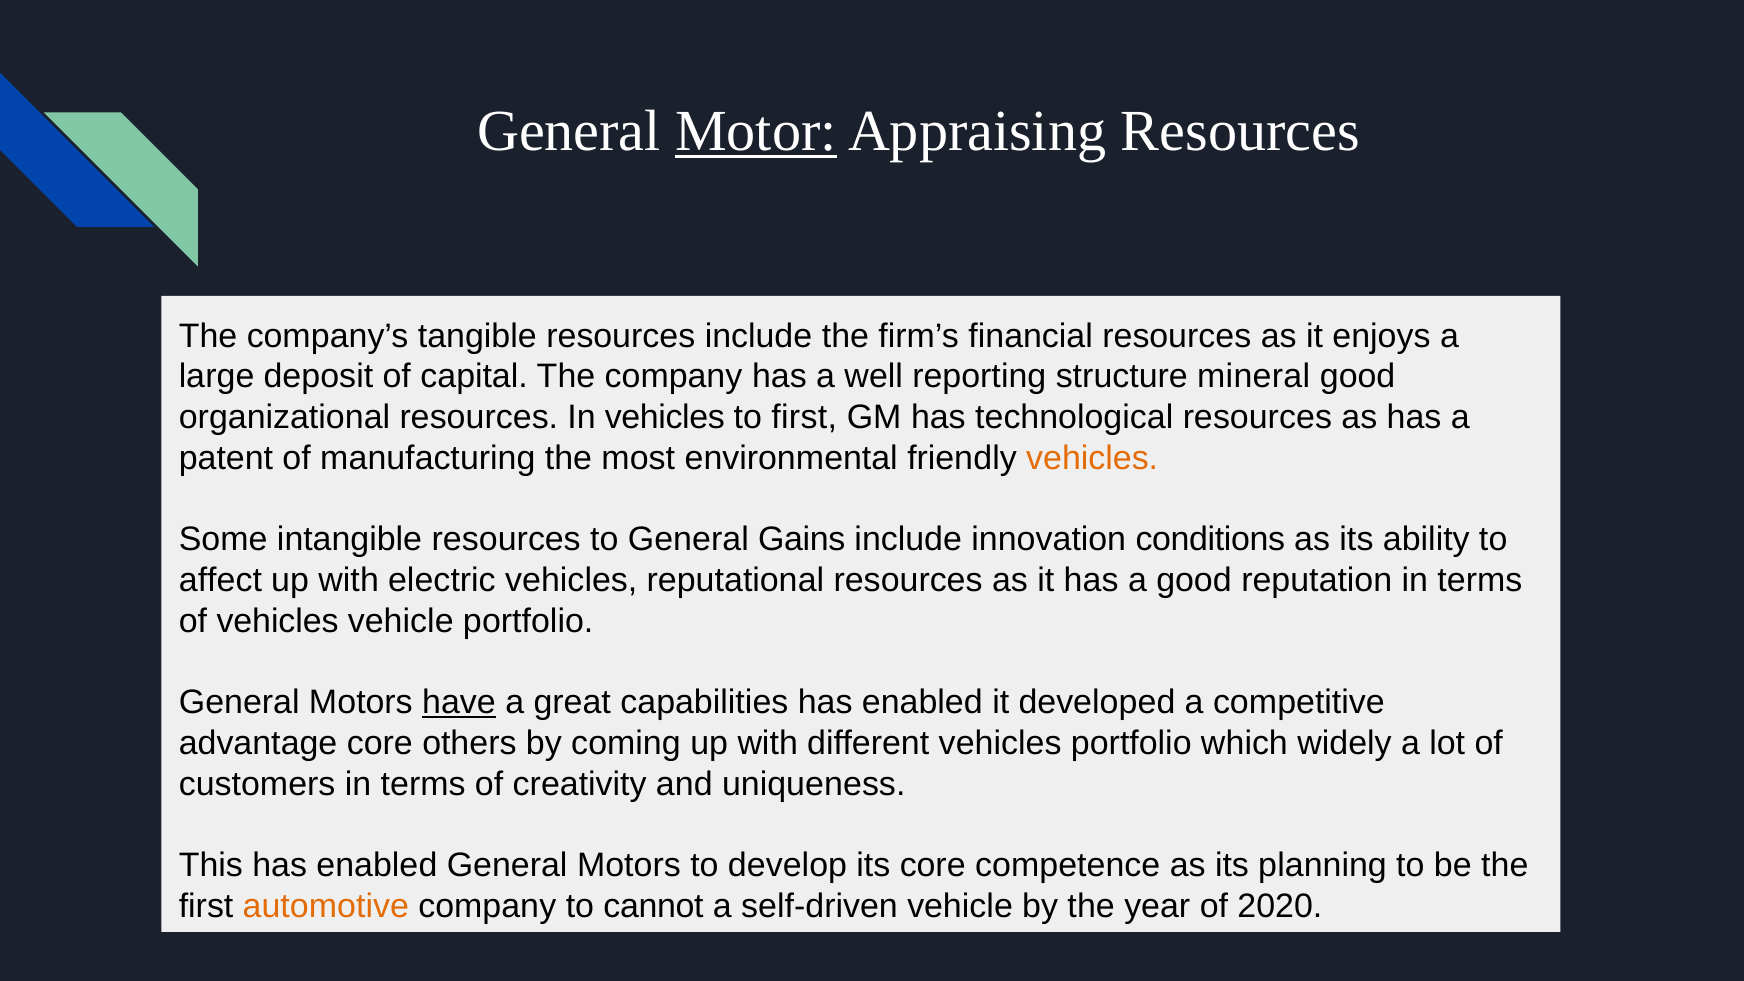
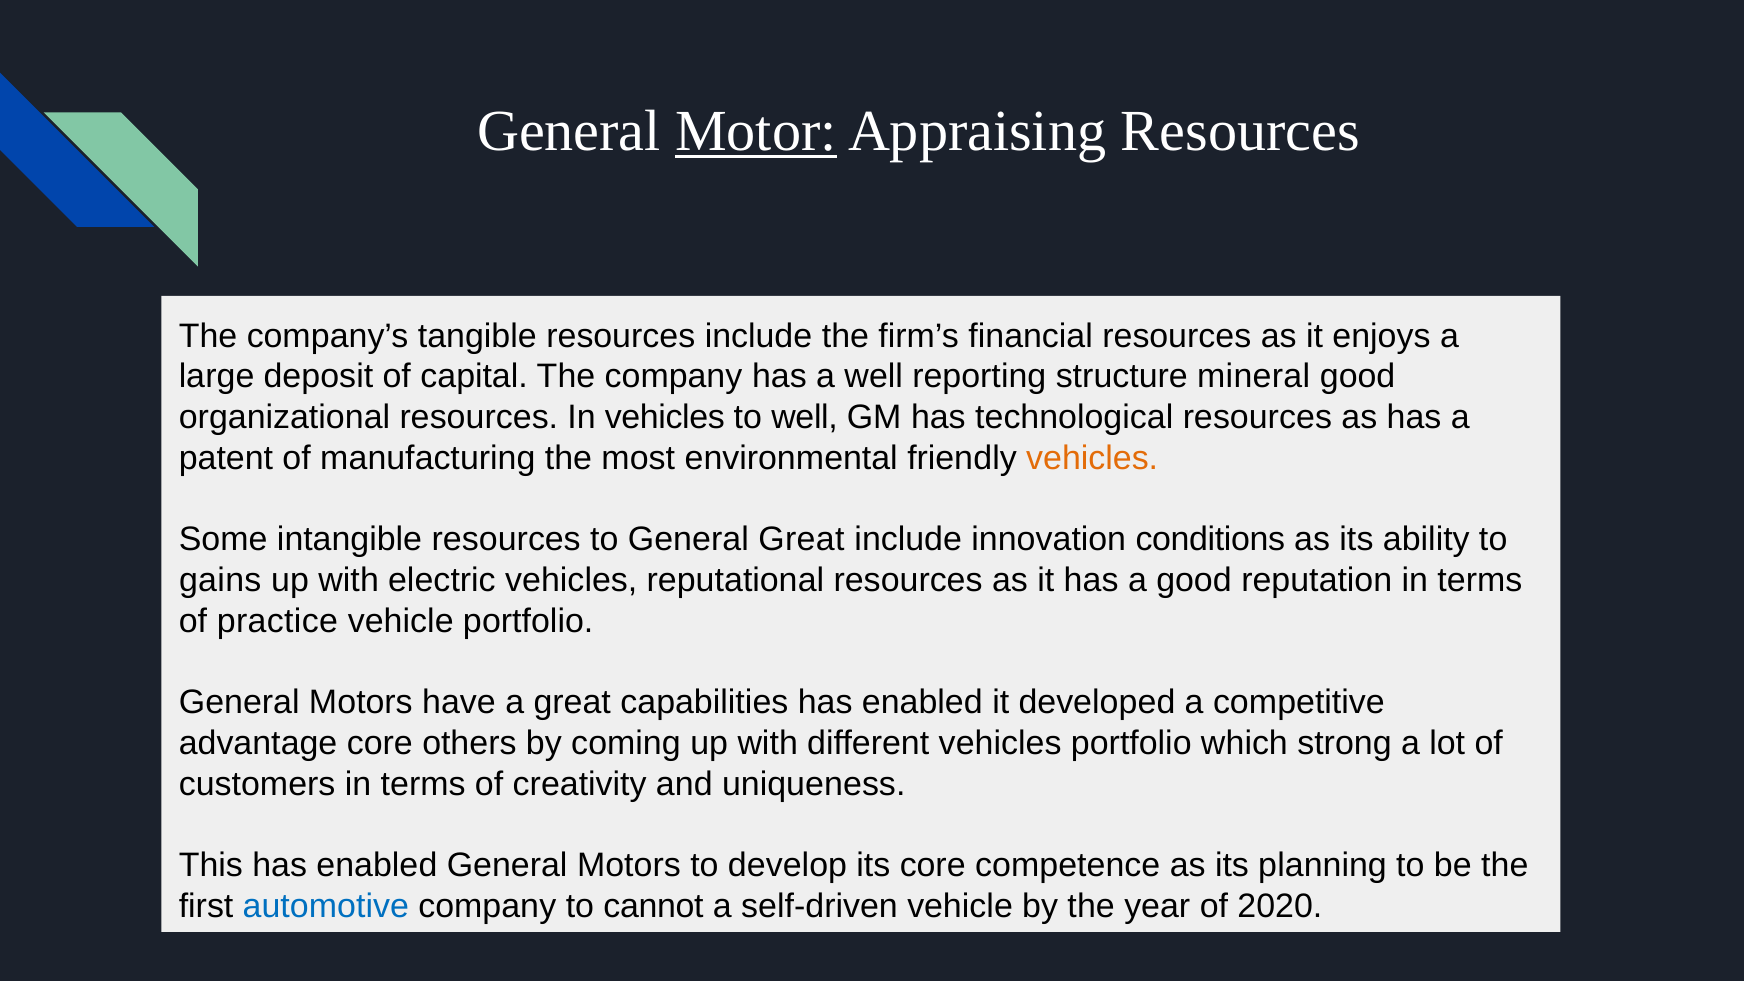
to first: first -> well
General Gains: Gains -> Great
affect: affect -> gains
of vehicles: vehicles -> practice
have underline: present -> none
widely: widely -> strong
automotive colour: orange -> blue
